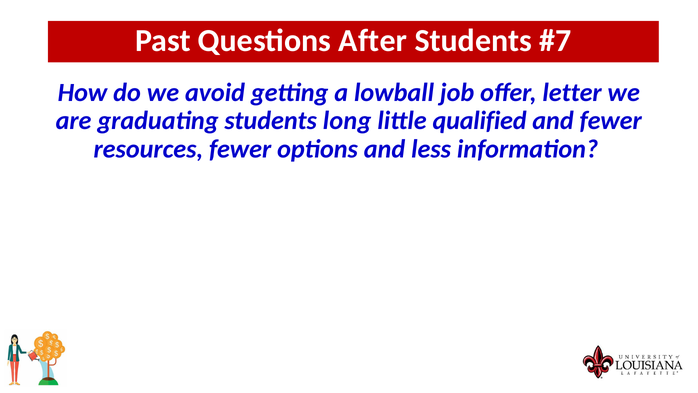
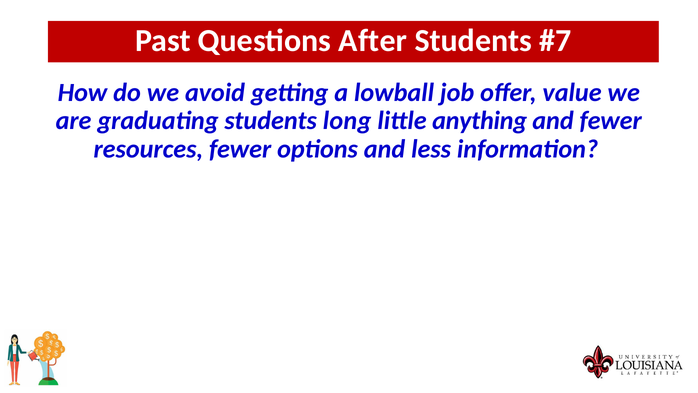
letter: letter -> value
qualified: qualified -> anything
